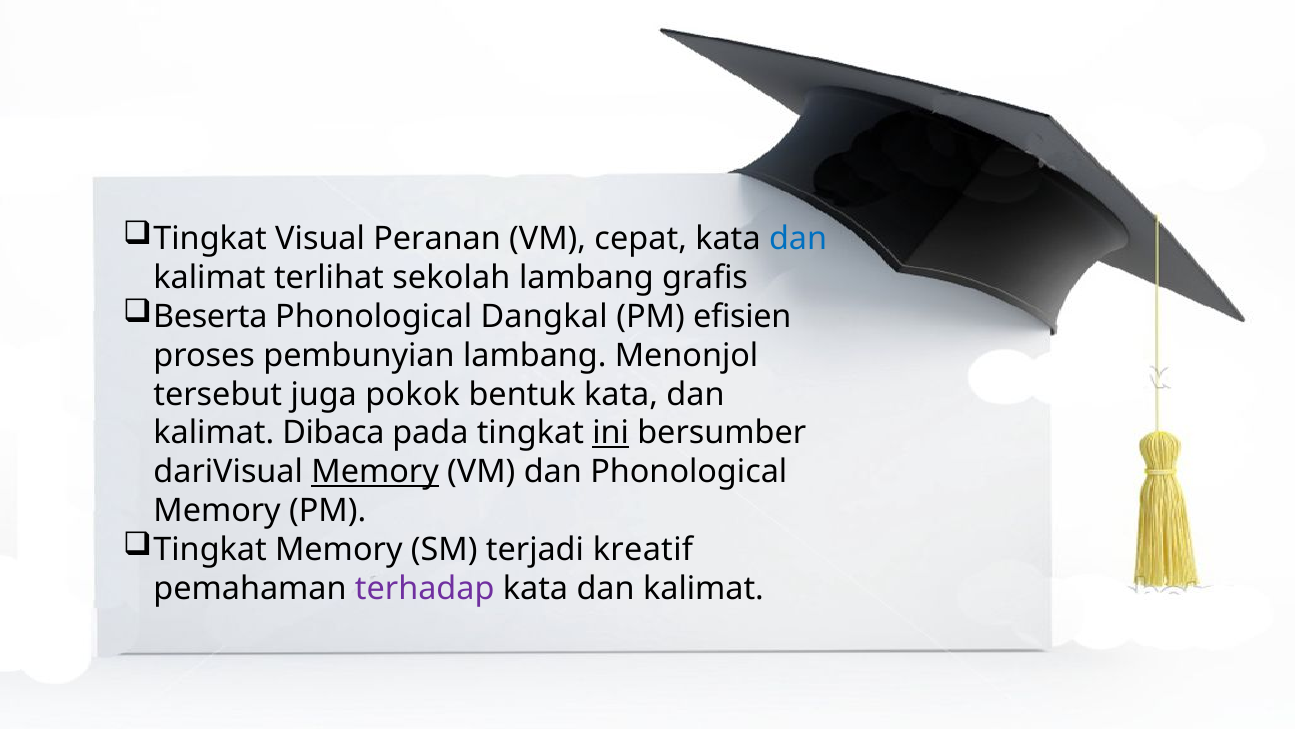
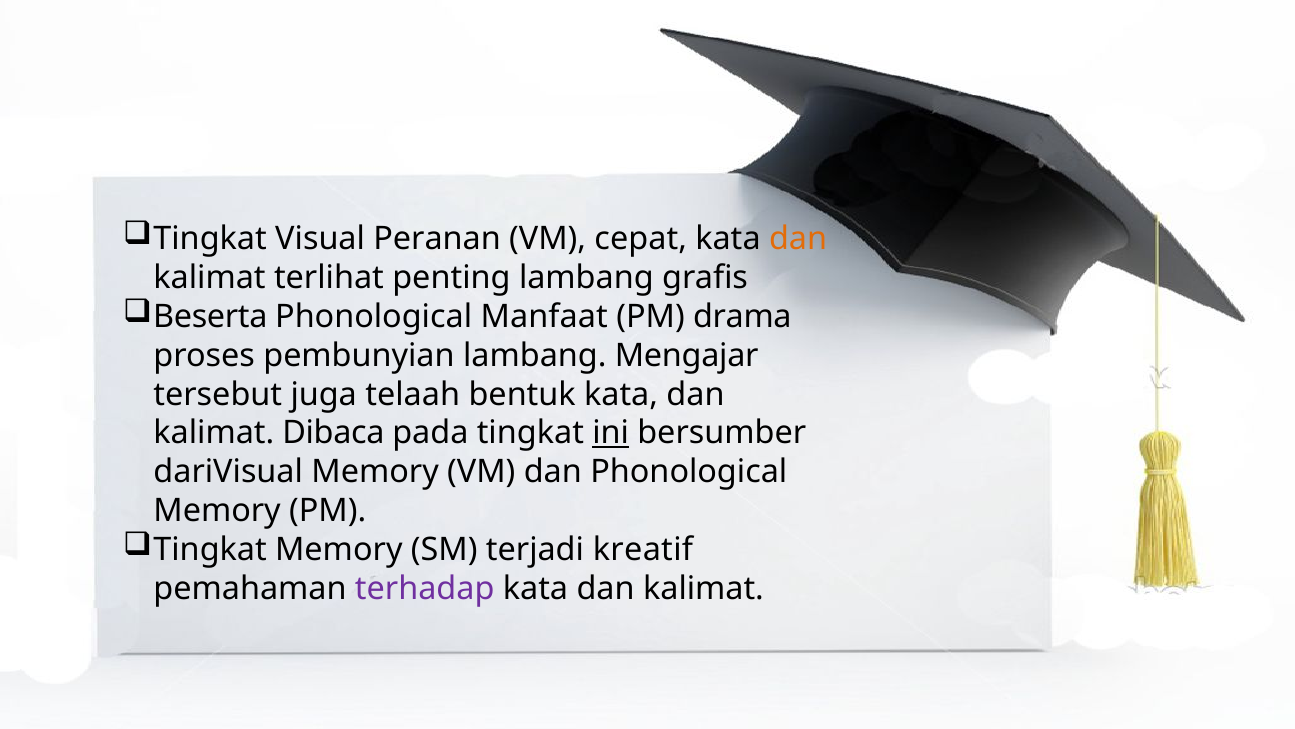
dan at (798, 239) colour: blue -> orange
sekolah: sekolah -> penting
Dangkal: Dangkal -> Manfaat
efisien: efisien -> drama
Menonjol: Menonjol -> Mengajar
pokok: pokok -> telaah
Memory at (375, 472) underline: present -> none
